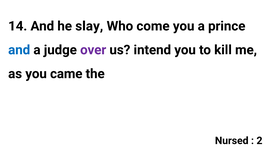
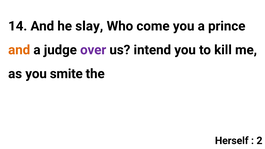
and at (19, 50) colour: blue -> orange
came: came -> smite
Nursed: Nursed -> Herself
